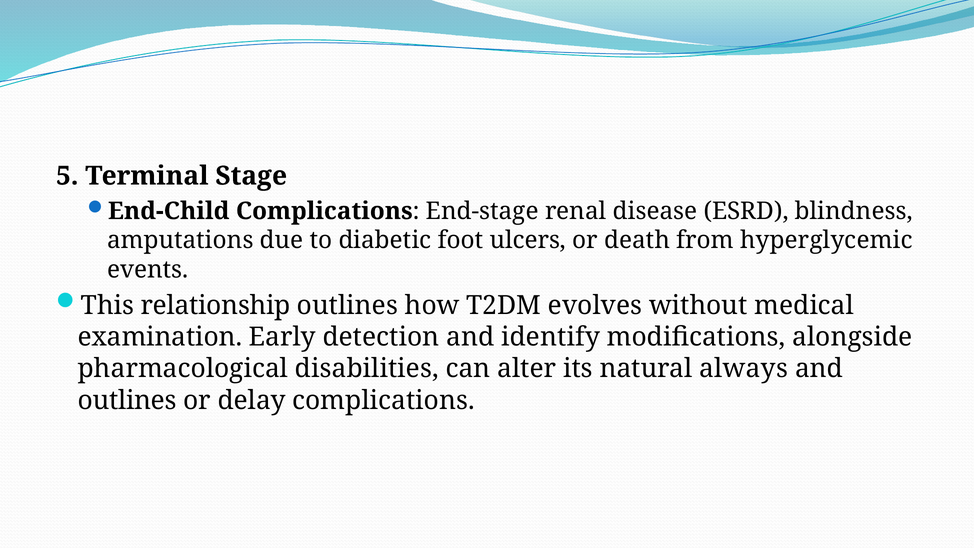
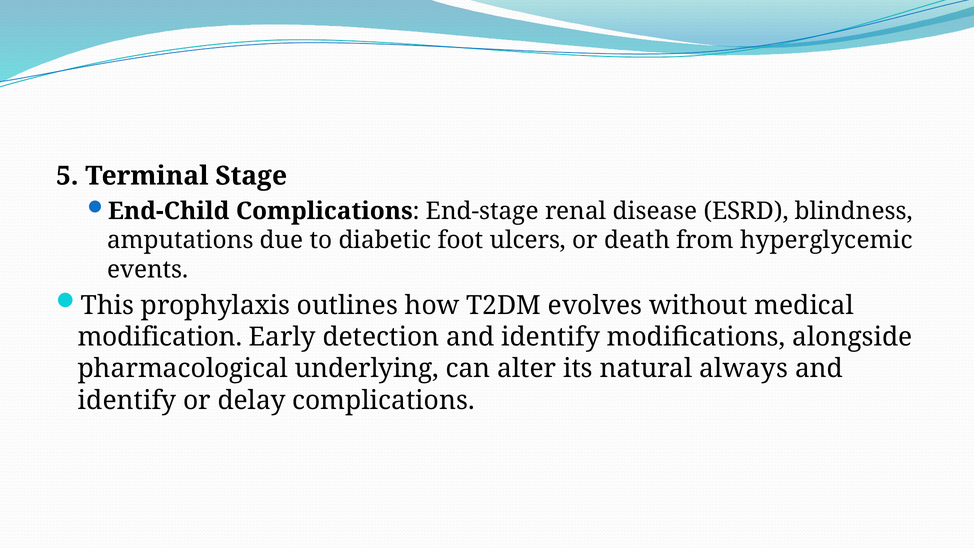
relationship: relationship -> prophylaxis
examination: examination -> modification
disabilities: disabilities -> underlying
outlines at (127, 400): outlines -> identify
